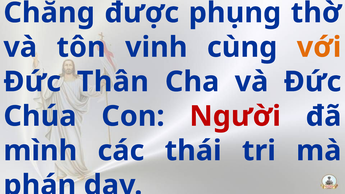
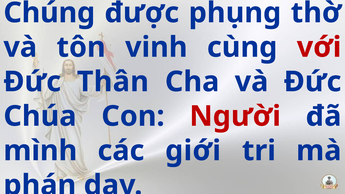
Chẵng: Chẵng -> Chúng
với colour: orange -> red
thái: thái -> giới
